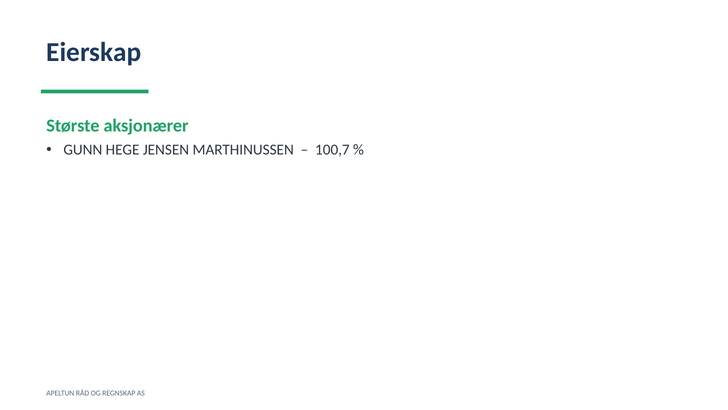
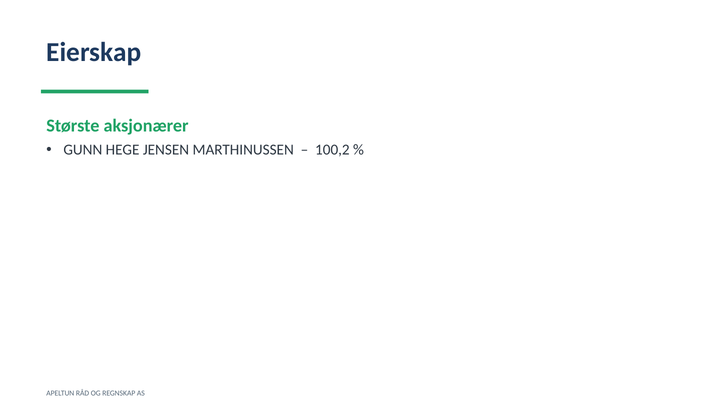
100,7: 100,7 -> 100,2
